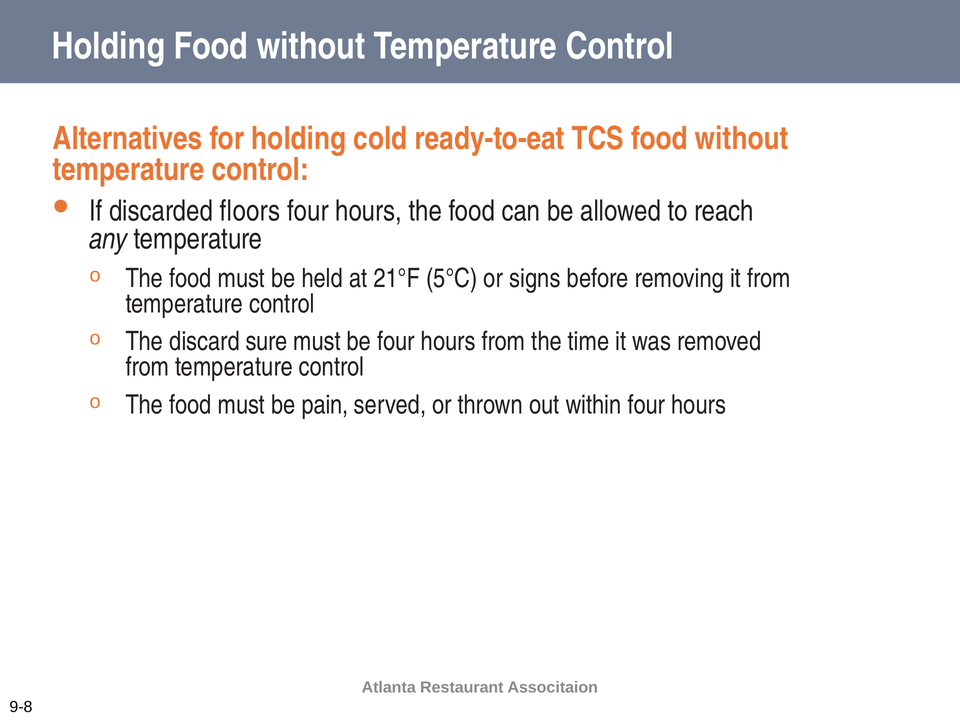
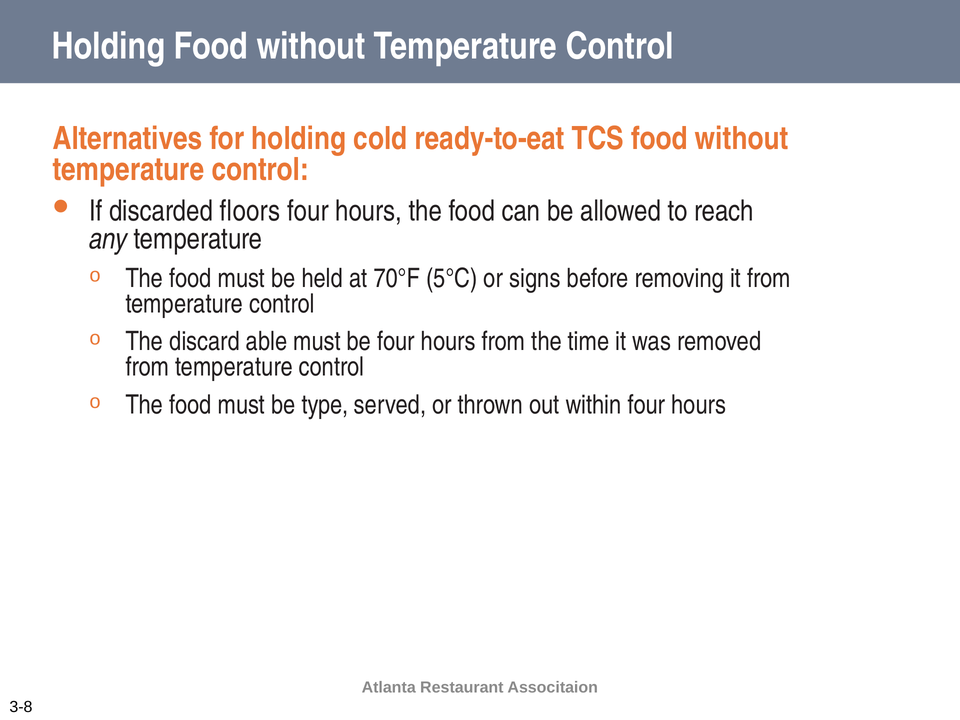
21°F: 21°F -> 70°F
sure: sure -> able
pain: pain -> type
9-8: 9-8 -> 3-8
